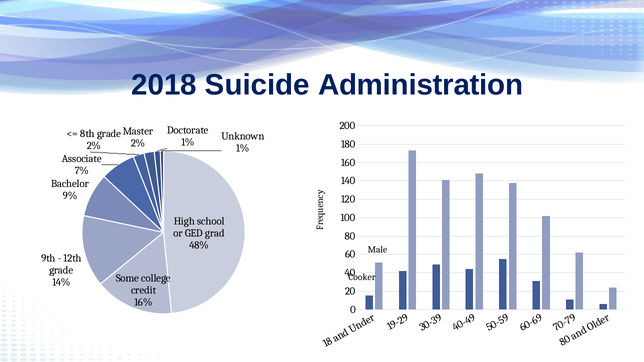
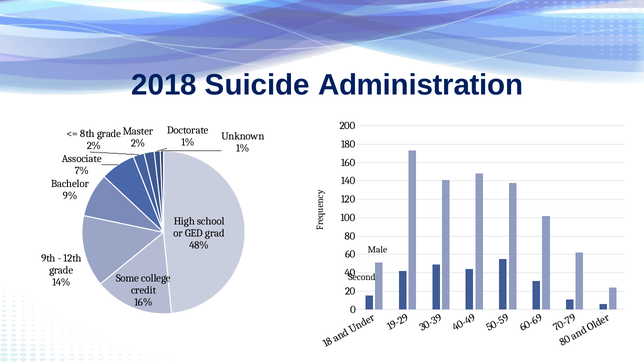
Cooker: Cooker -> Second
